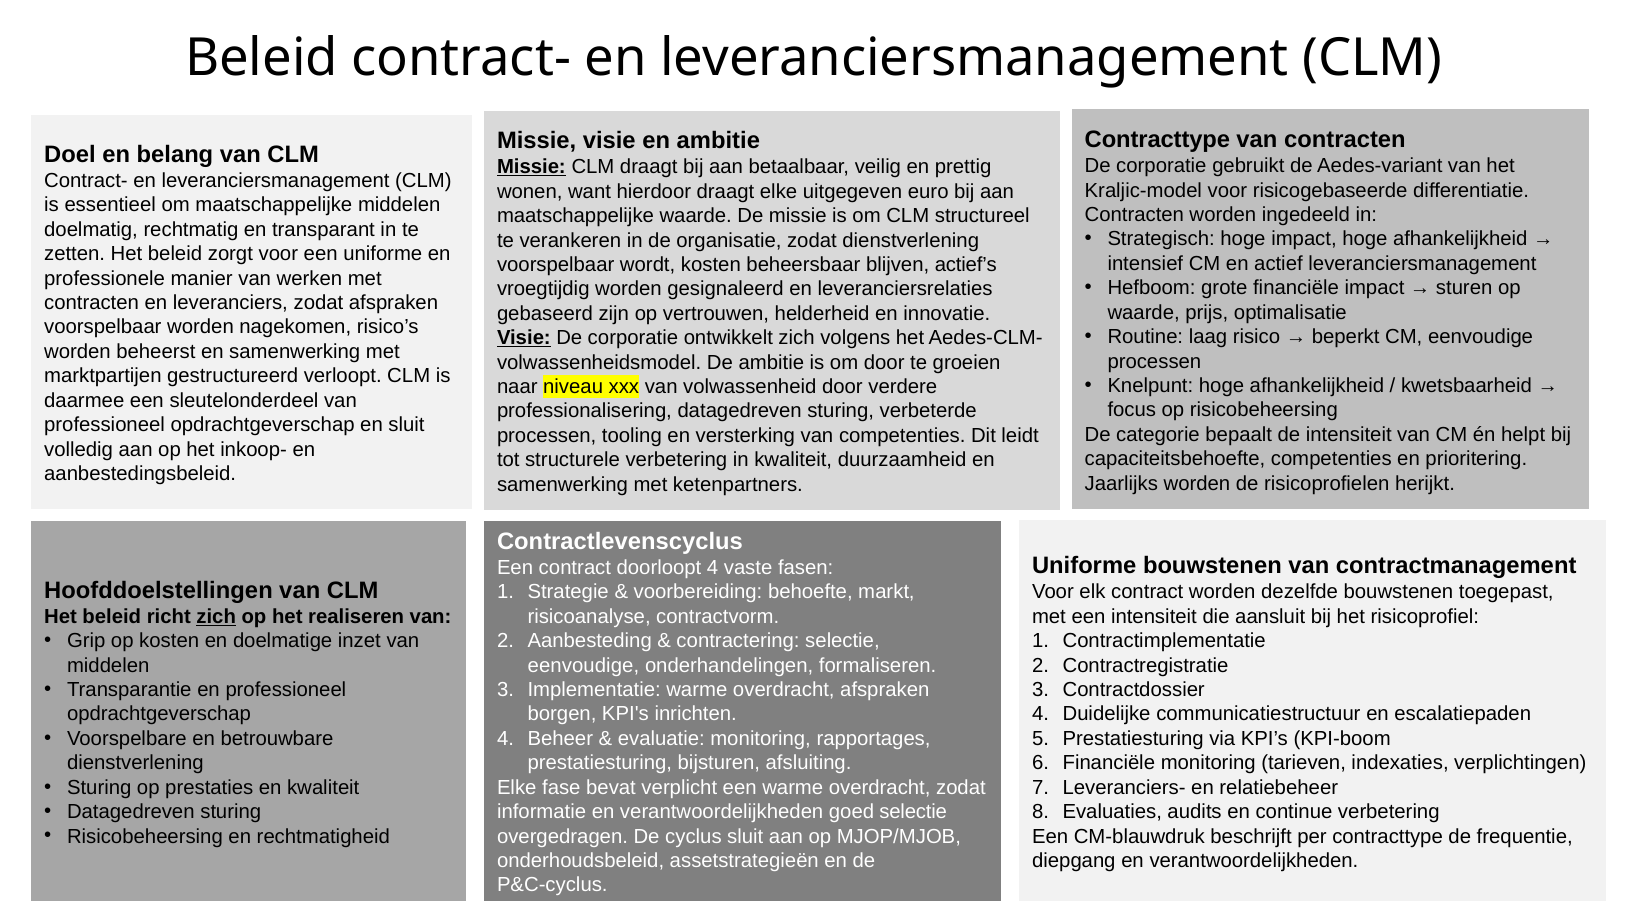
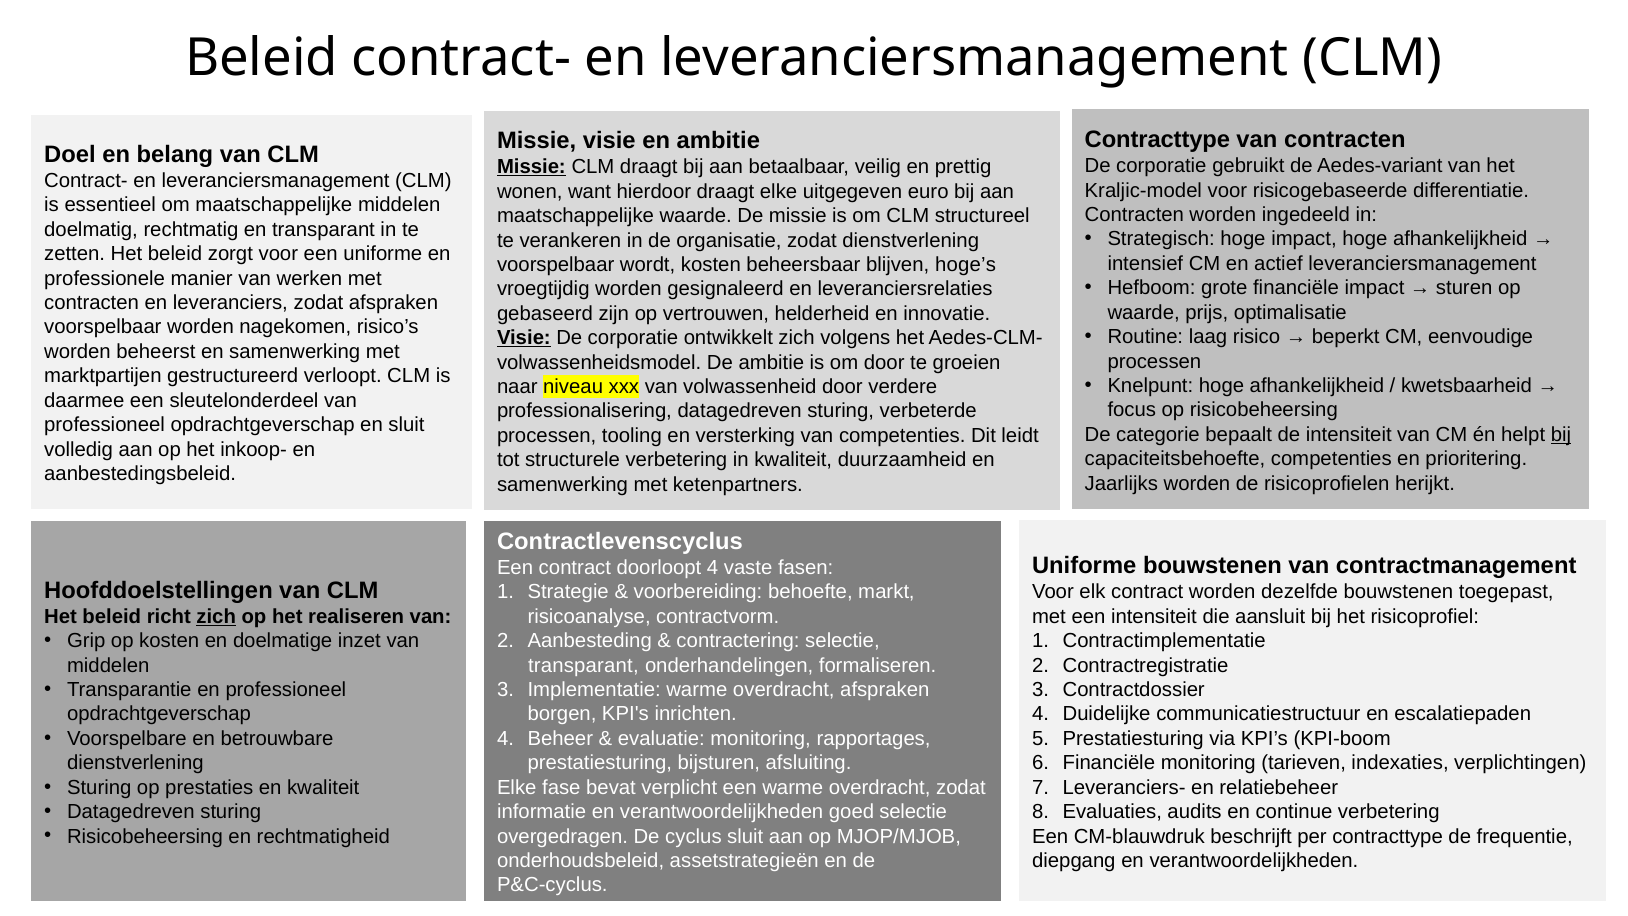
actief’s: actief’s -> hoge’s
bij at (1561, 434) underline: none -> present
eenvoudige at (583, 665): eenvoudige -> transparant
